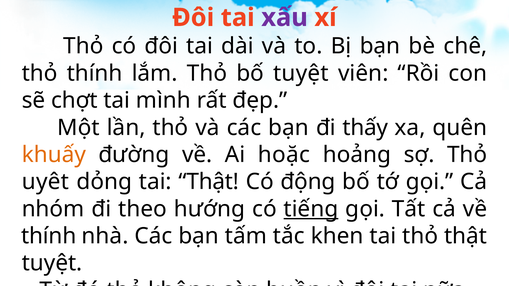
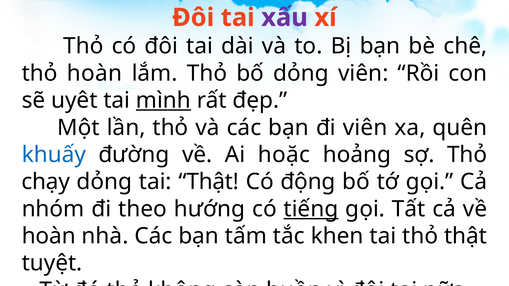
thỏ thính: thính -> hoàn
bố tuyệt: tuyệt -> dỏng
chợt: chợt -> uyêt
mình underline: none -> present
đi thấy: thấy -> viên
khuấy colour: orange -> blue
uyêt: uyêt -> chạy
thính at (49, 236): thính -> hoàn
